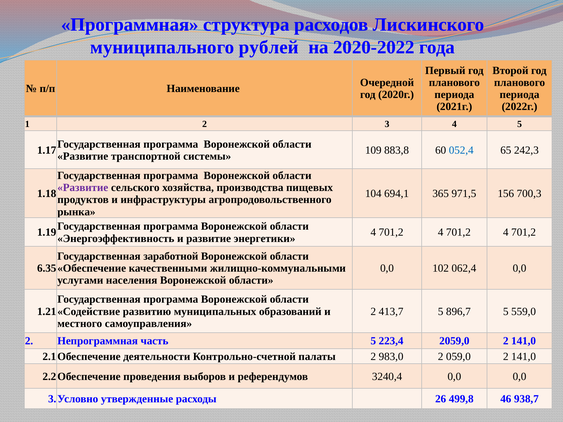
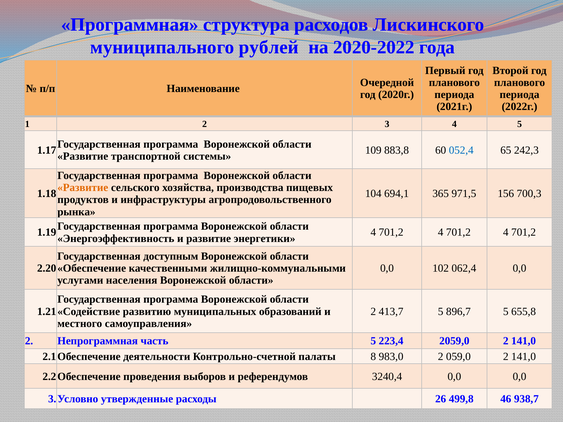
Развитие at (83, 188) colour: purple -> orange
заработной: заработной -> доступным
6.35: 6.35 -> 2.20
559,0: 559,0 -> 655,8
палаты 2: 2 -> 8
